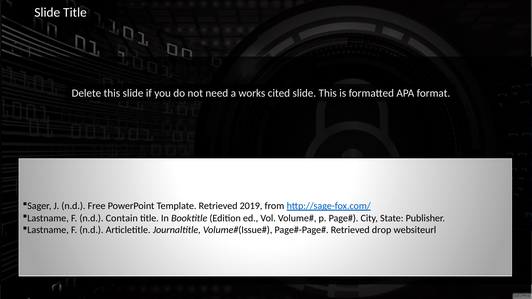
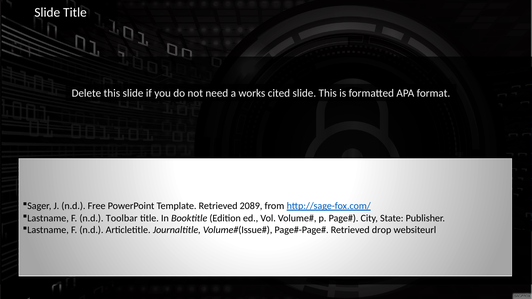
2019: 2019 -> 2089
Contain: Contain -> Toolbar
